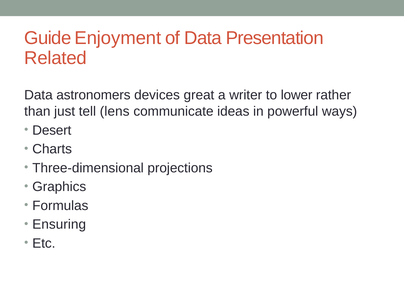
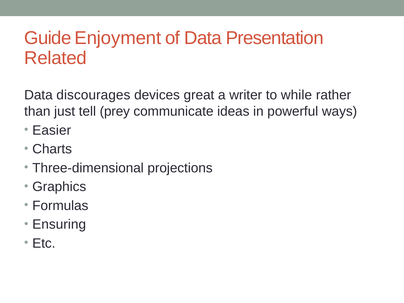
astronomers: astronomers -> discourages
lower: lower -> while
lens: lens -> prey
Desert: Desert -> Easier
